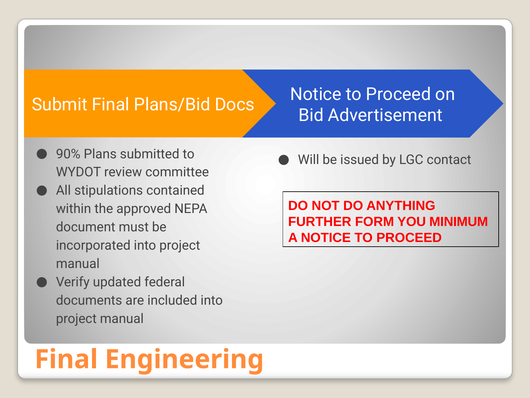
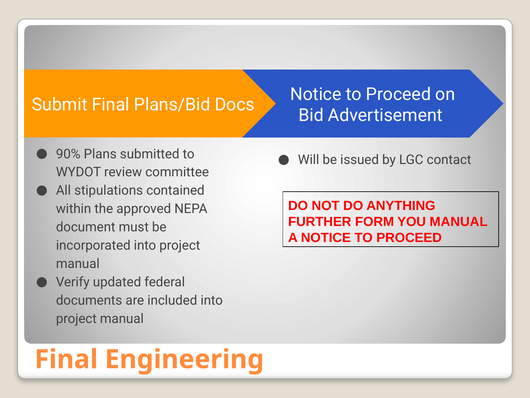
YOU MINIMUM: MINIMUM -> MANUAL
